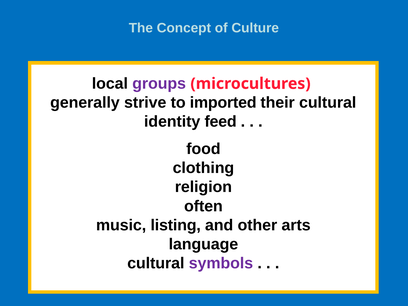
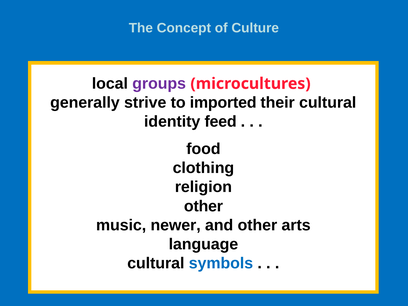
often at (203, 206): often -> other
listing: listing -> newer
symbols colour: purple -> blue
